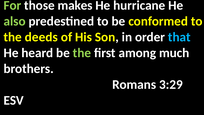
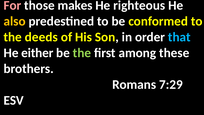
For colour: light green -> pink
hurricane: hurricane -> righteous
also colour: light green -> yellow
heard: heard -> either
much: much -> these
3:29: 3:29 -> 7:29
